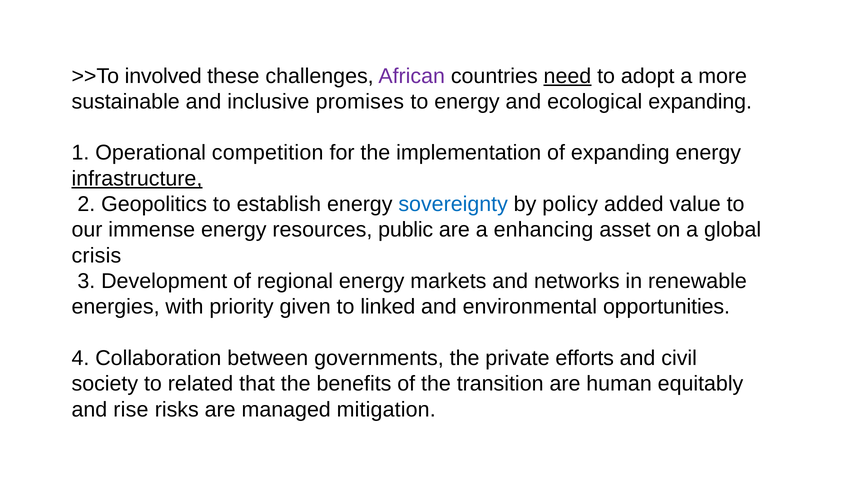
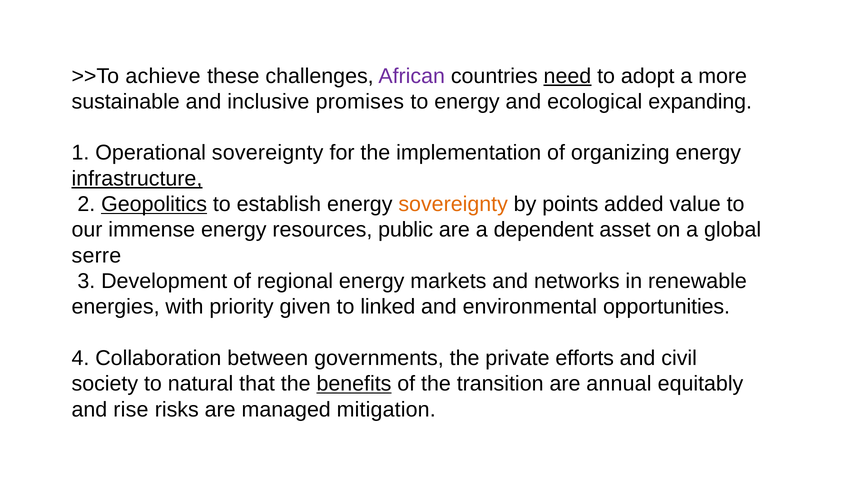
involved: involved -> achieve
Operational competition: competition -> sovereignty
of expanding: expanding -> organizing
Geopolitics underline: none -> present
sovereignty at (453, 204) colour: blue -> orange
policy: policy -> points
enhancing: enhancing -> dependent
crisis: crisis -> serre
related: related -> natural
benefits underline: none -> present
human: human -> annual
